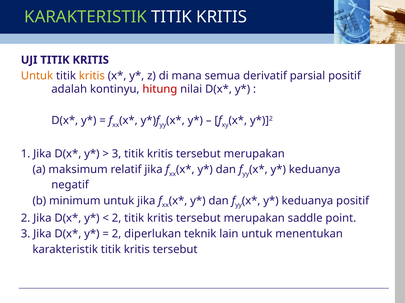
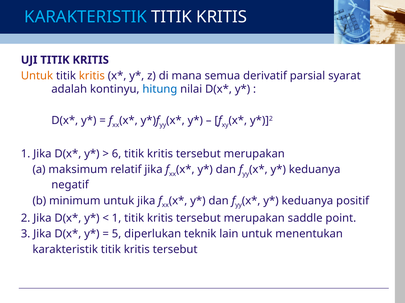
KARAKTERISTIK at (86, 17) colour: light green -> light blue
parsial positif: positif -> syarat
hitung colour: red -> blue
3 at (117, 154): 3 -> 6
2 at (117, 219): 2 -> 1
2 at (117, 234): 2 -> 5
